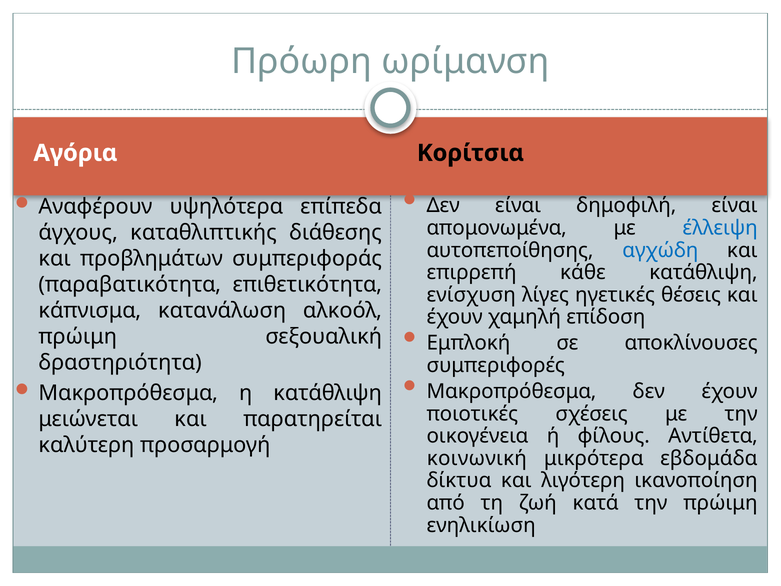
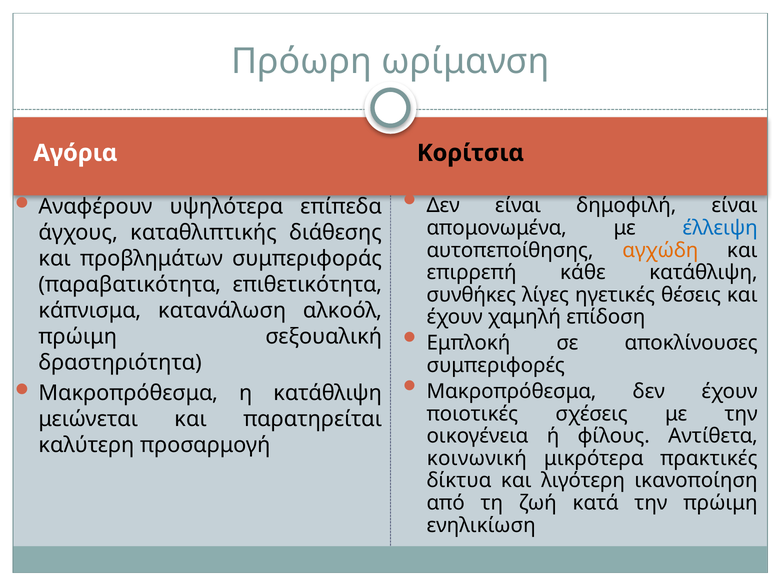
αγχώδη colour: blue -> orange
ενίσχυση: ενίσχυση -> συνθήκες
εβδομάδα: εβδομάδα -> πρακτικές
